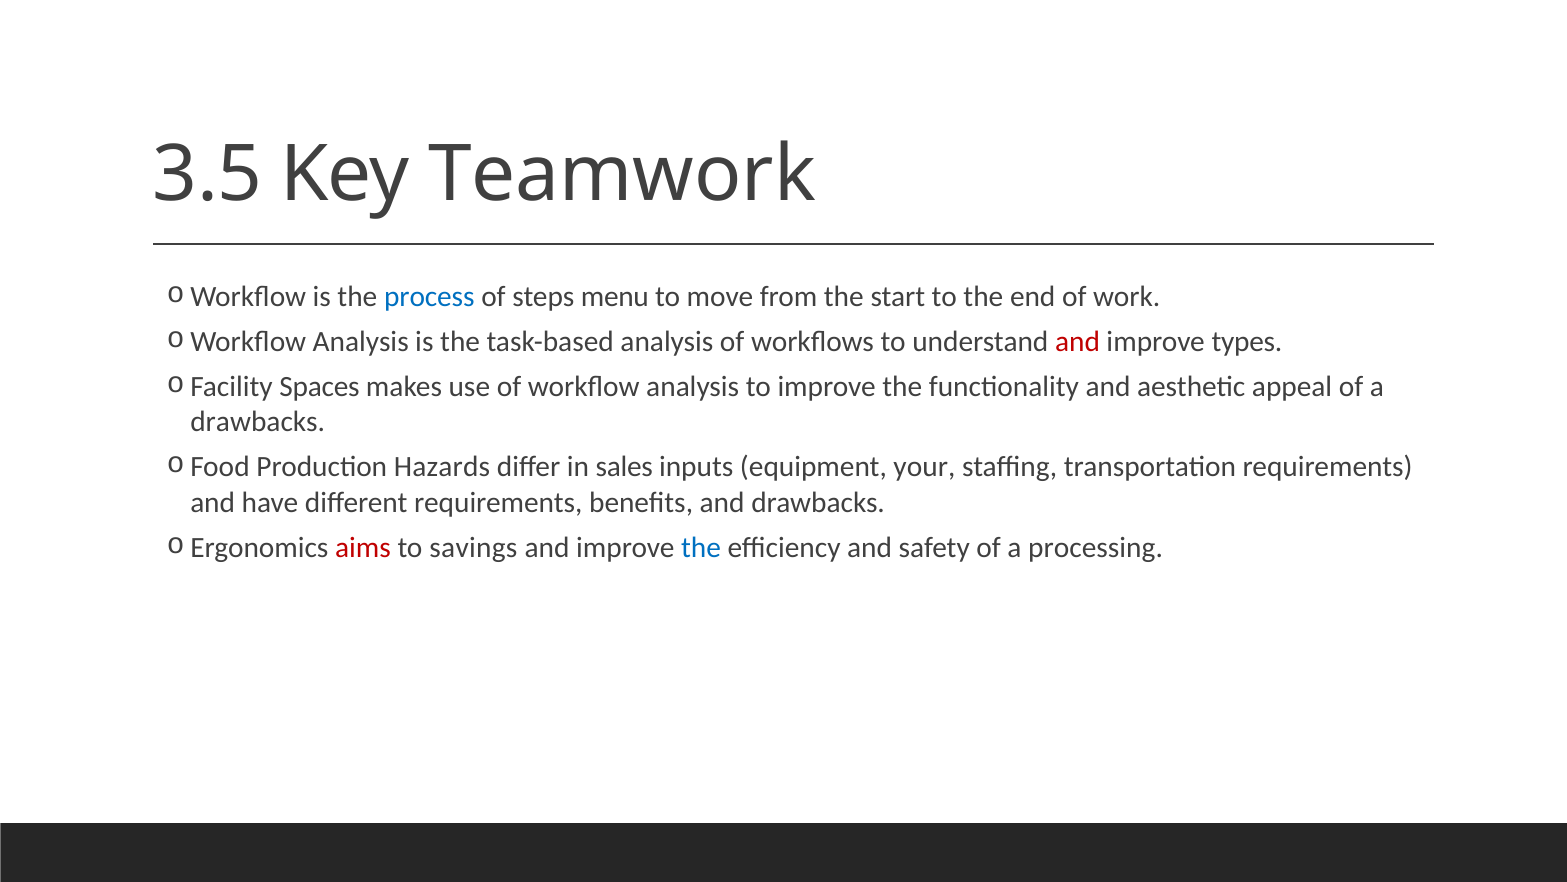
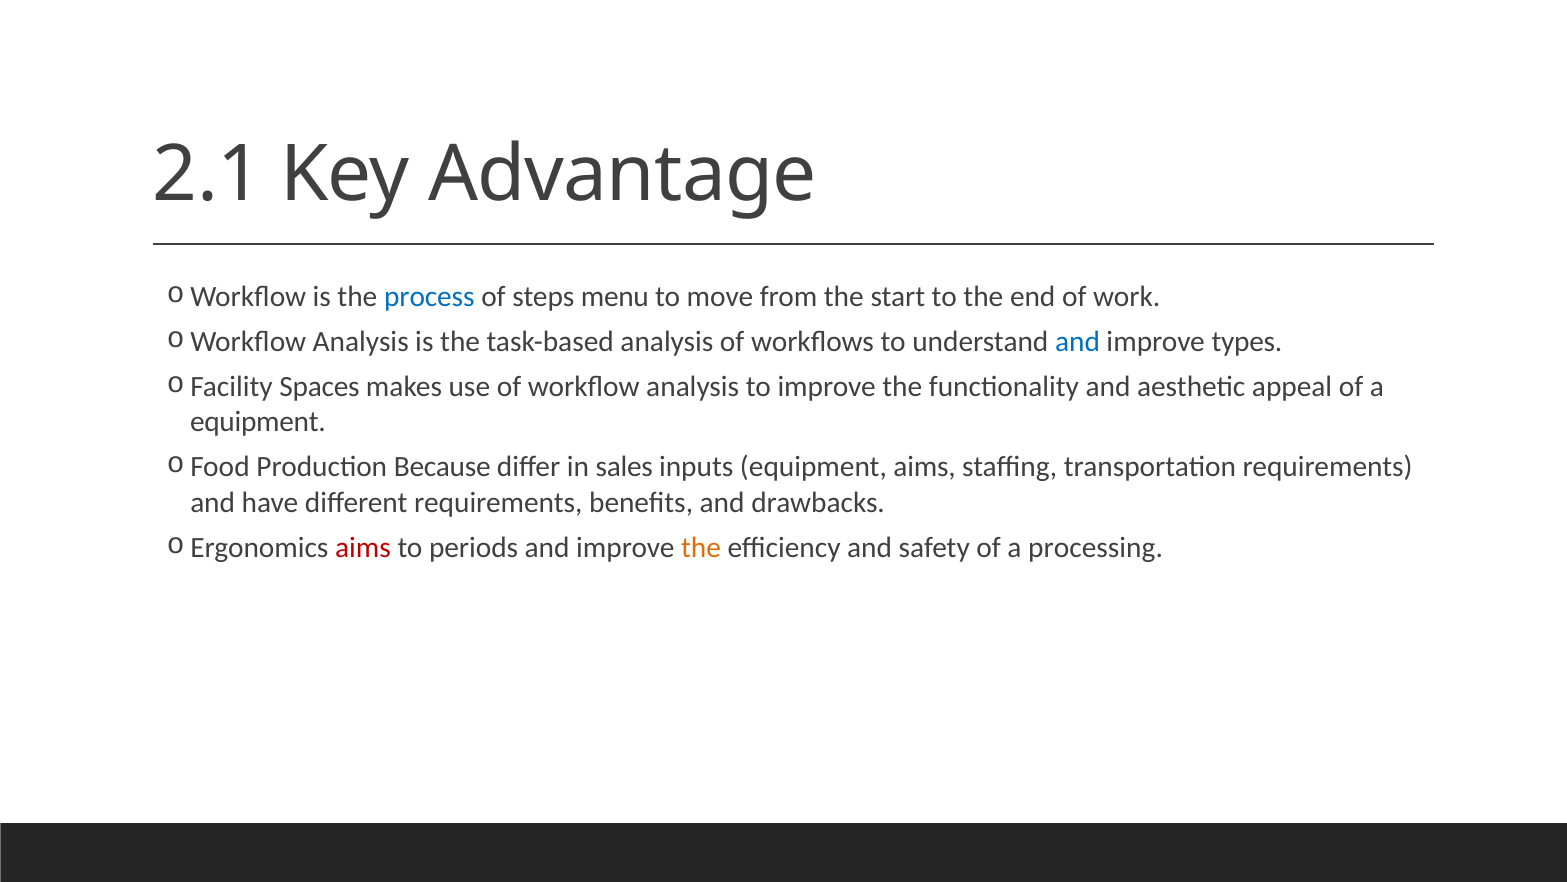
3.5: 3.5 -> 2.1
Teamwork: Teamwork -> Advantage
and at (1077, 342) colour: red -> blue
drawbacks at (258, 422): drawbacks -> equipment
Hazards: Hazards -> Because
equipment your: your -> aims
savings: savings -> periods
the at (701, 547) colour: blue -> orange
